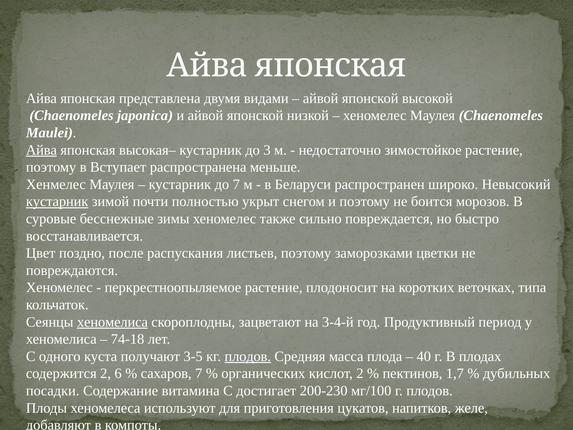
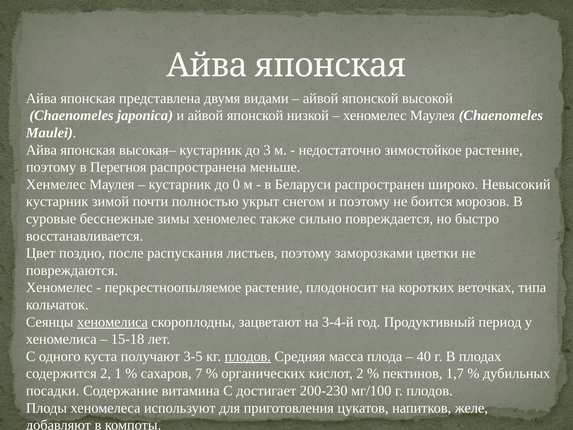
Айва at (41, 150) underline: present -> none
Вступает: Вступает -> Перегноя
до 7: 7 -> 0
кустарник at (57, 201) underline: present -> none
74-18: 74-18 -> 15-18
6: 6 -> 1
